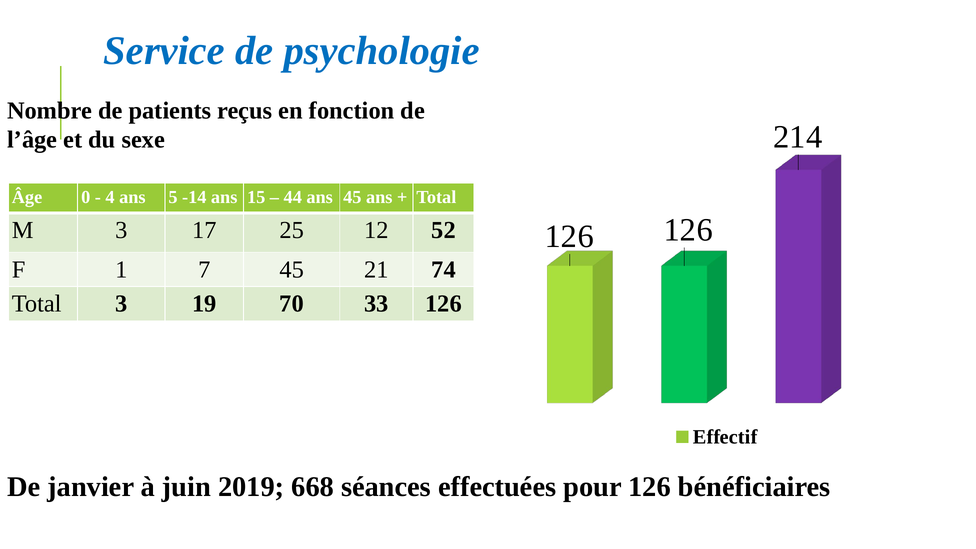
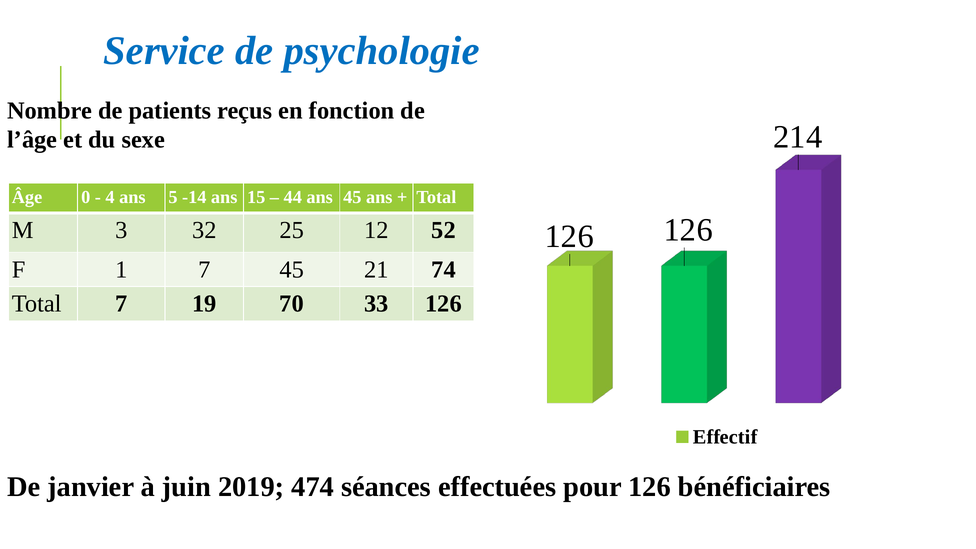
17: 17 -> 32
Total 3: 3 -> 7
668: 668 -> 474
